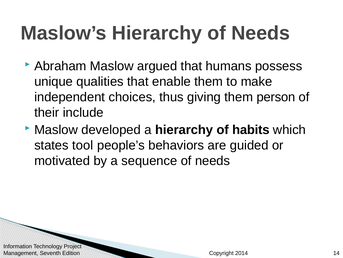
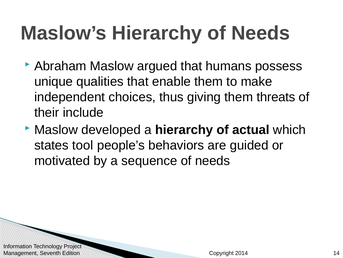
person: person -> threats
habits: habits -> actual
